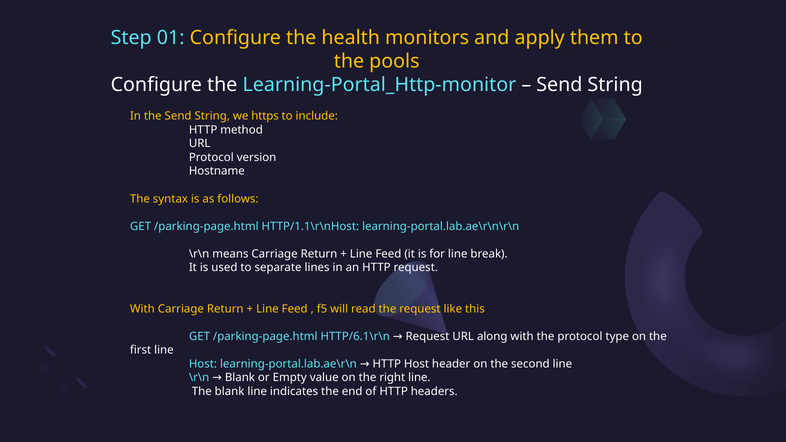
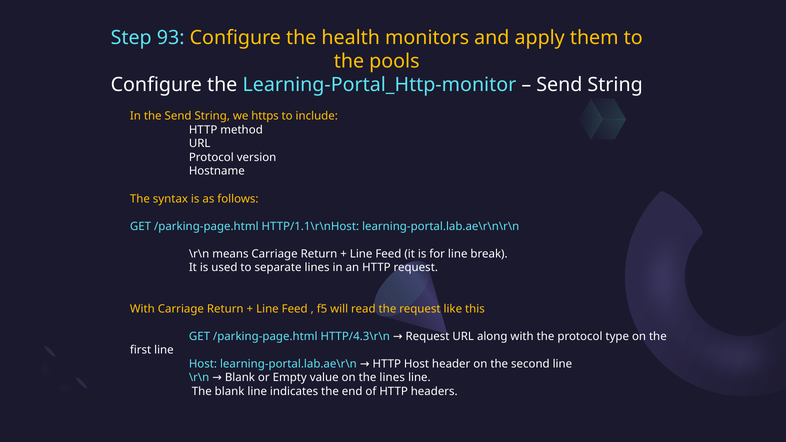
01: 01 -> 93
HTTP/6.1\r\n: HTTP/6.1\r\n -> HTTP/4.3\r\n
the right: right -> lines
